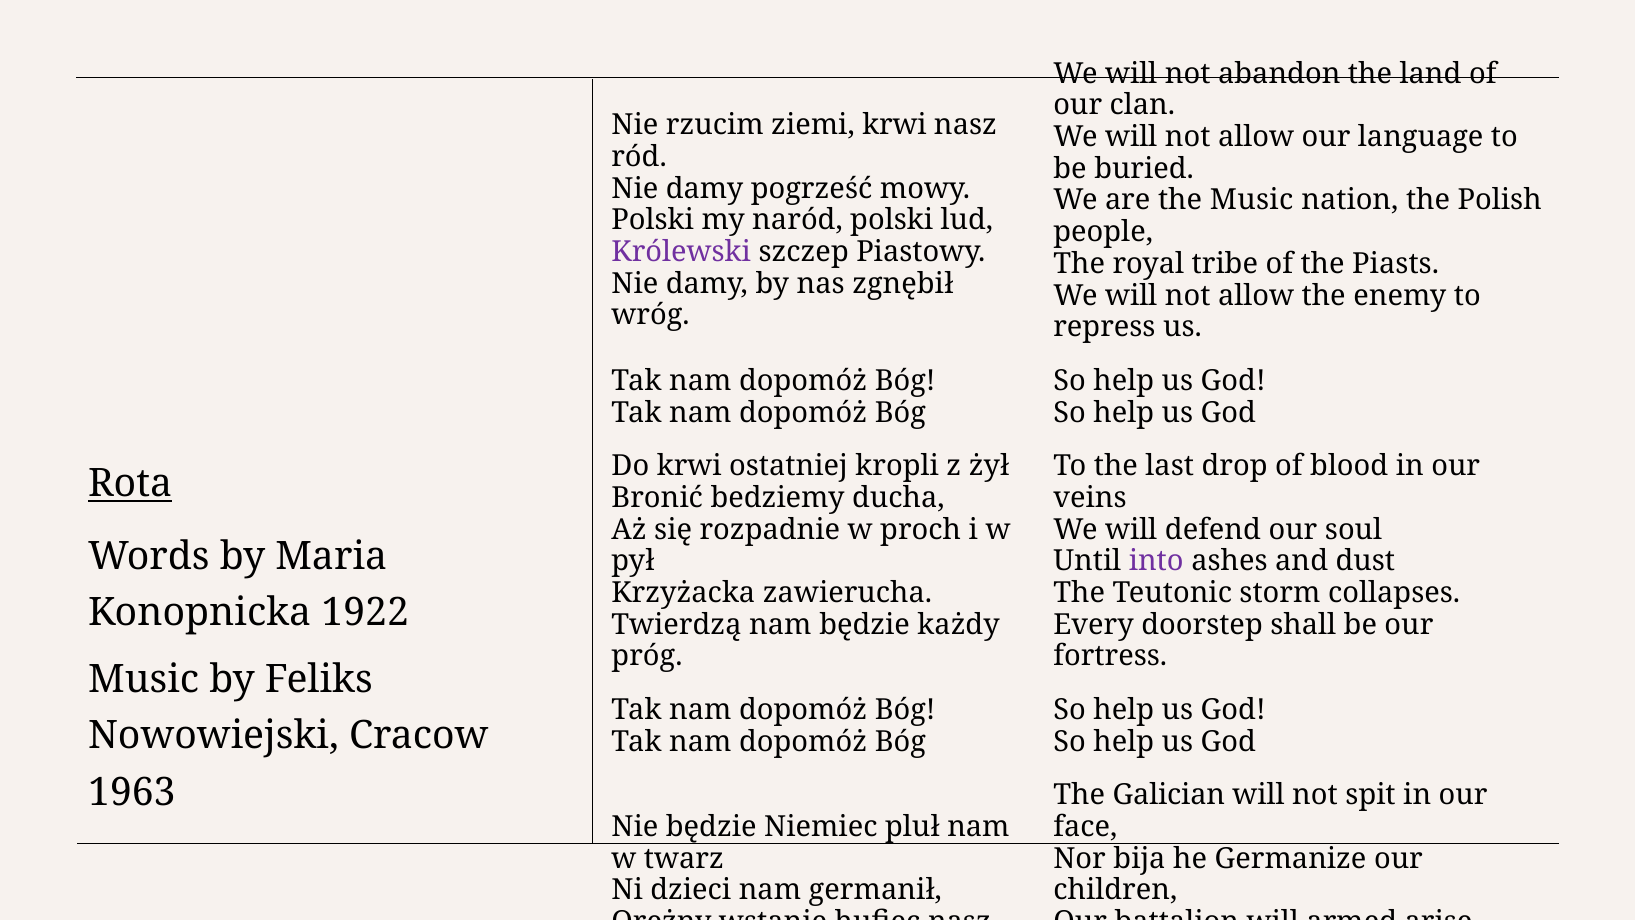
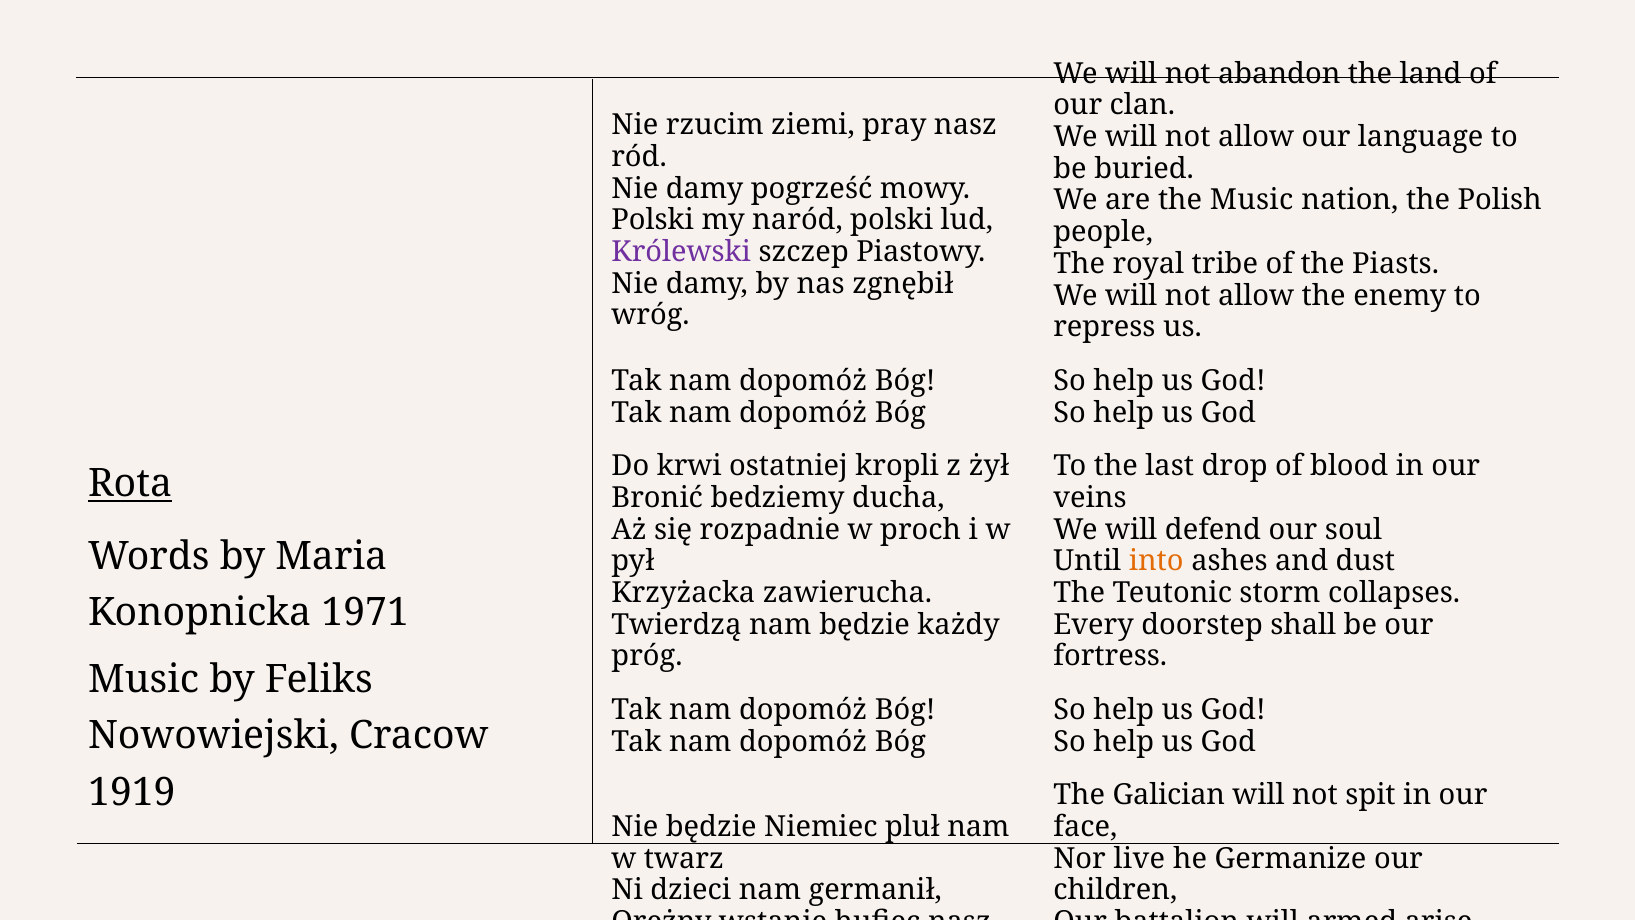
ziemi krwi: krwi -> pray
into colour: purple -> orange
1922: 1922 -> 1971
1963: 1963 -> 1919
bija: bija -> live
